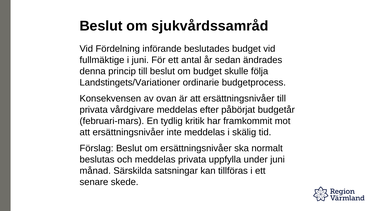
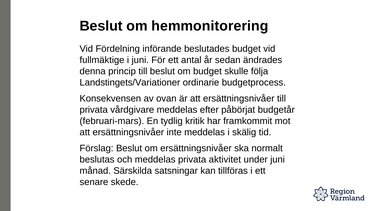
sjukvårdssamråd: sjukvårdssamråd -> hemmonitorering
uppfylla: uppfylla -> aktivitet
